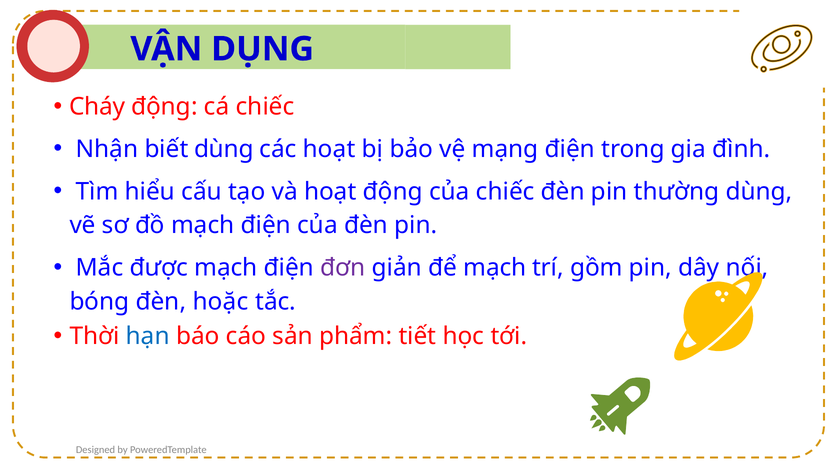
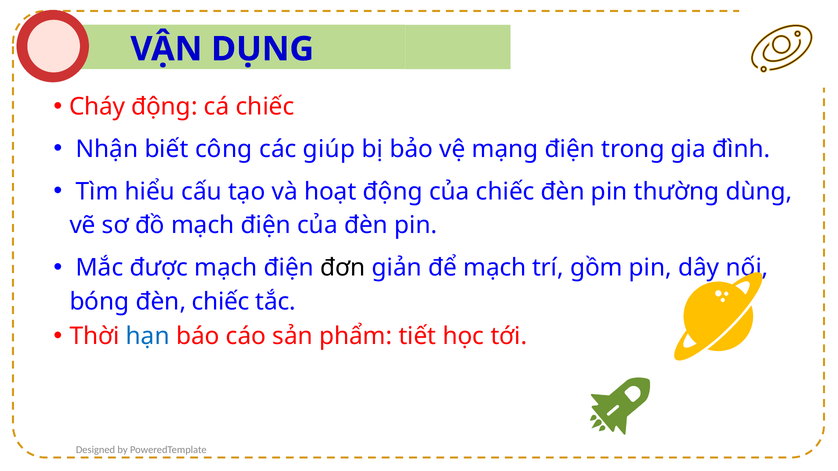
biết dùng: dùng -> công
các hoạt: hoạt -> giúp
đơn colour: purple -> black
đèn hoặc: hoặc -> chiếc
